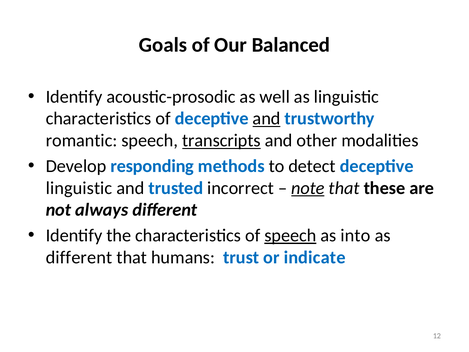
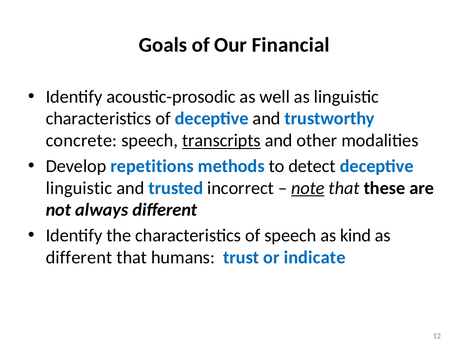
Balanced: Balanced -> Financial
and at (267, 119) underline: present -> none
romantic: romantic -> concrete
responding: responding -> repetitions
speech at (290, 235) underline: present -> none
into: into -> kind
